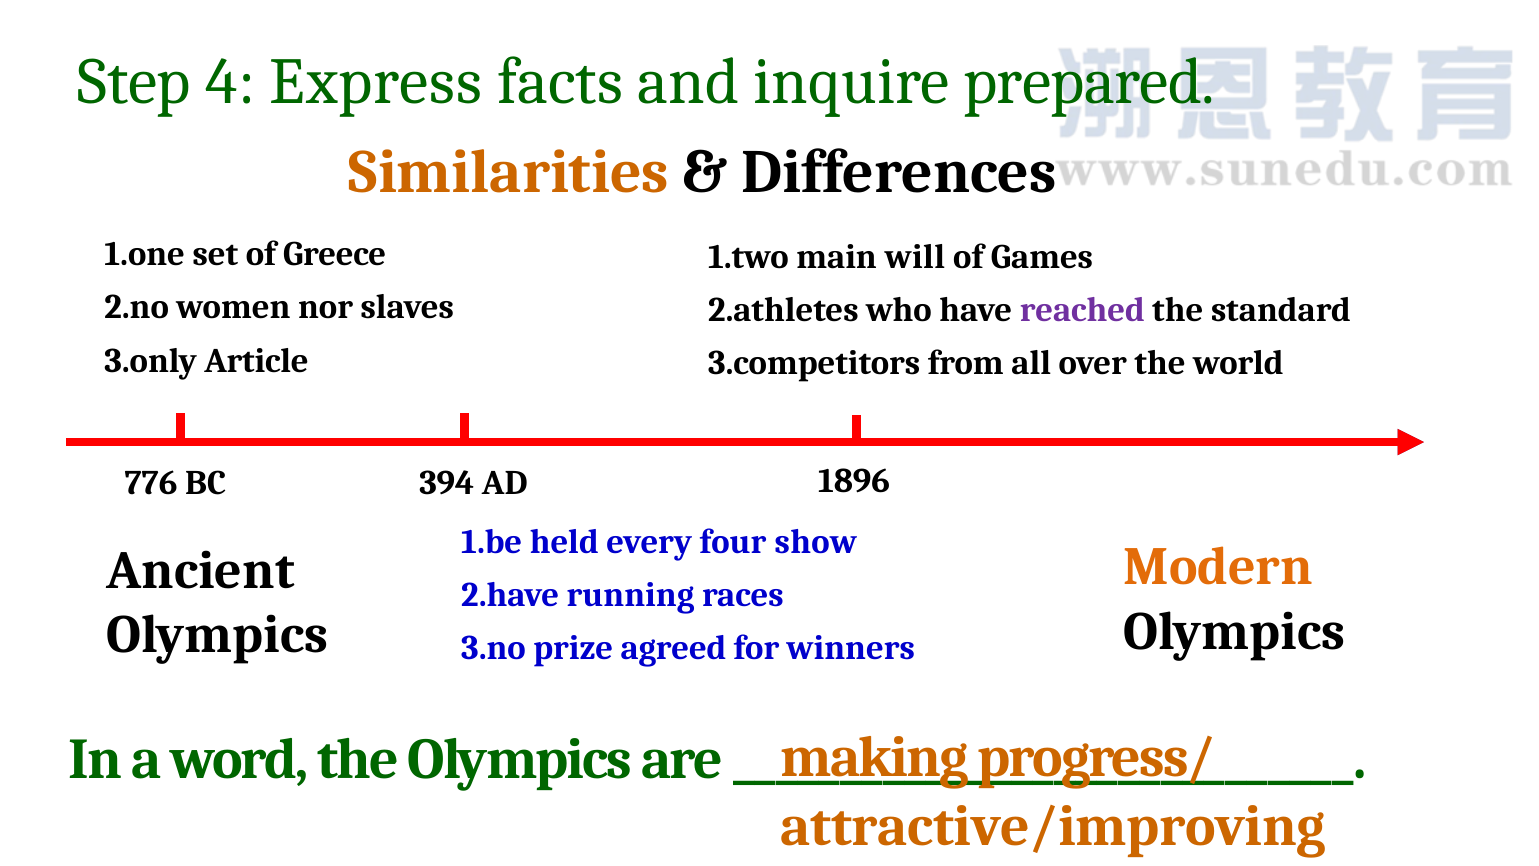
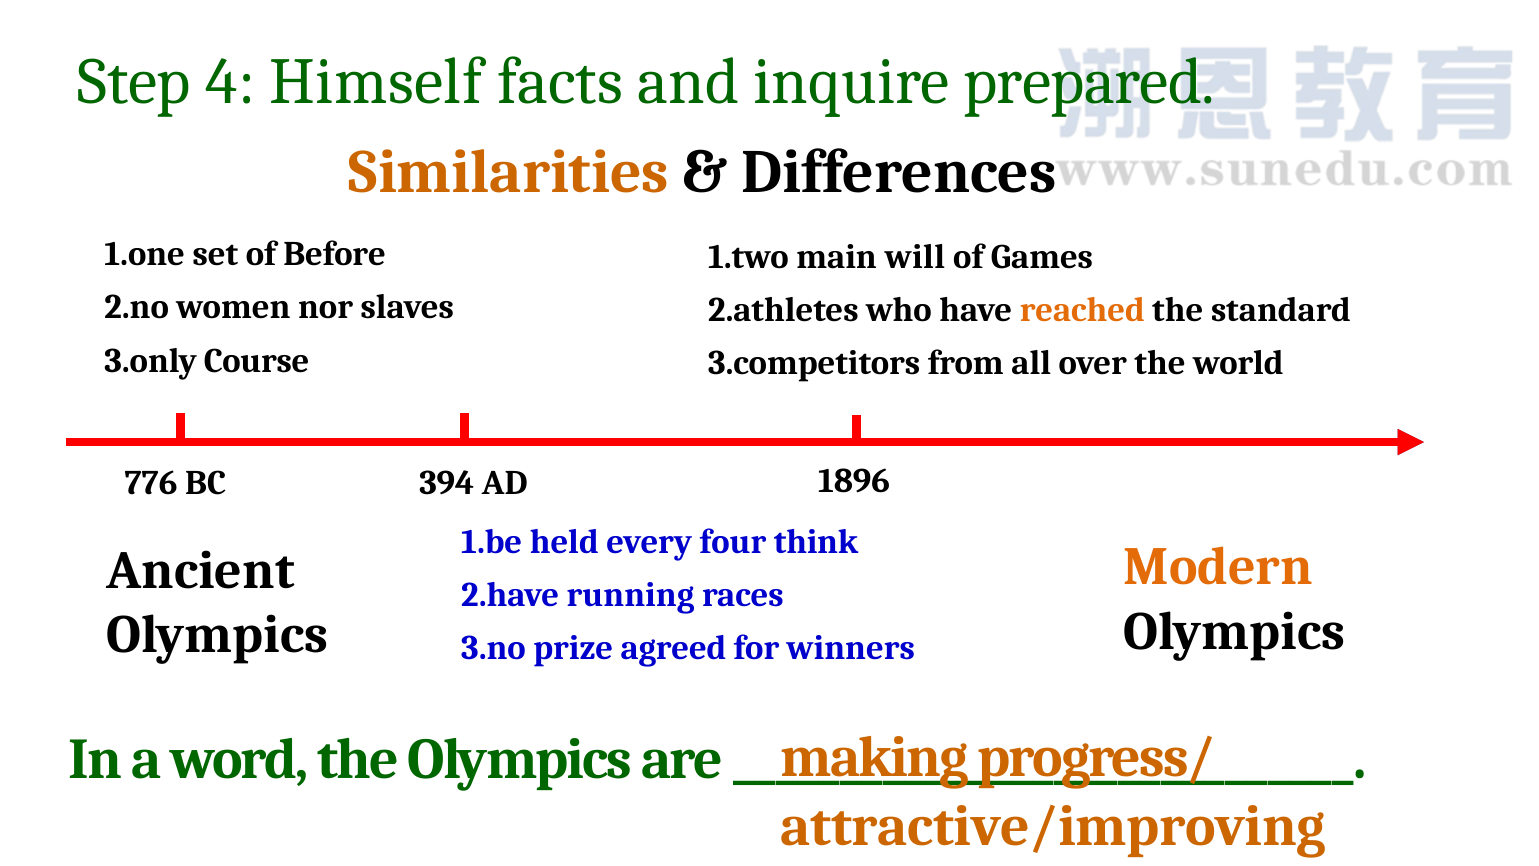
Express: Express -> Himself
Greece: Greece -> Before
reached colour: purple -> orange
Article: Article -> Course
show: show -> think
